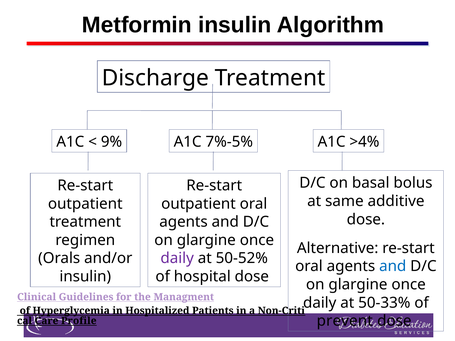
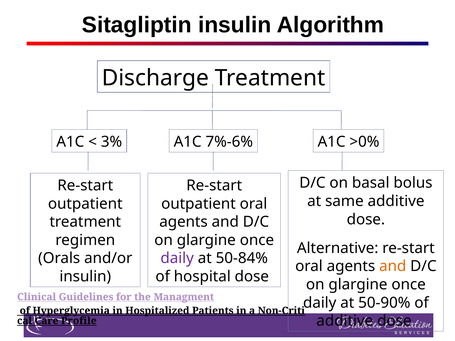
Metformin: Metformin -> Sitagliptin
9%: 9% -> 3%
7%-5%: 7%-5% -> 7%-6%
>4%: >4% -> >0%
50-52%: 50-52% -> 50-84%
and at (393, 267) colour: blue -> orange
50-33%: 50-33% -> 50-90%
prevent at (345, 321): prevent -> additive
